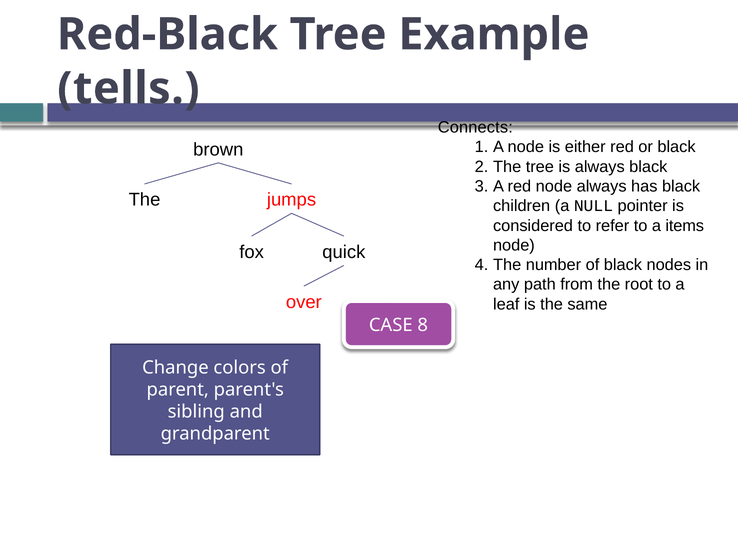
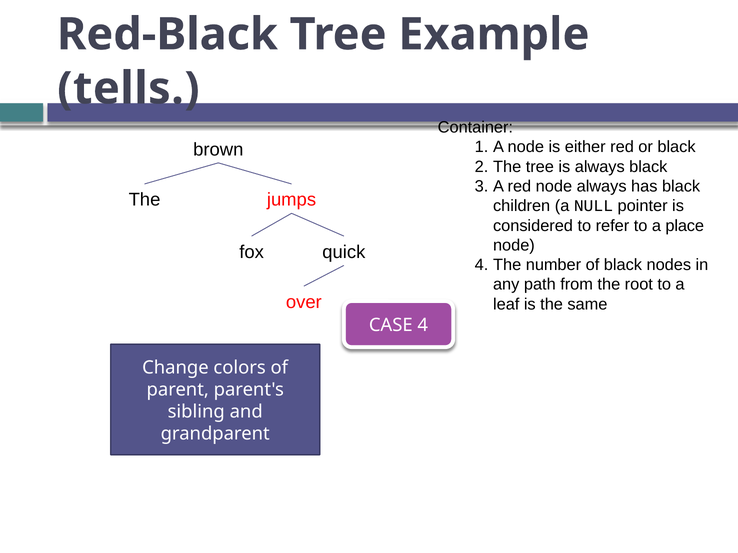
Connects: Connects -> Container
items: items -> place
CASE 8: 8 -> 4
